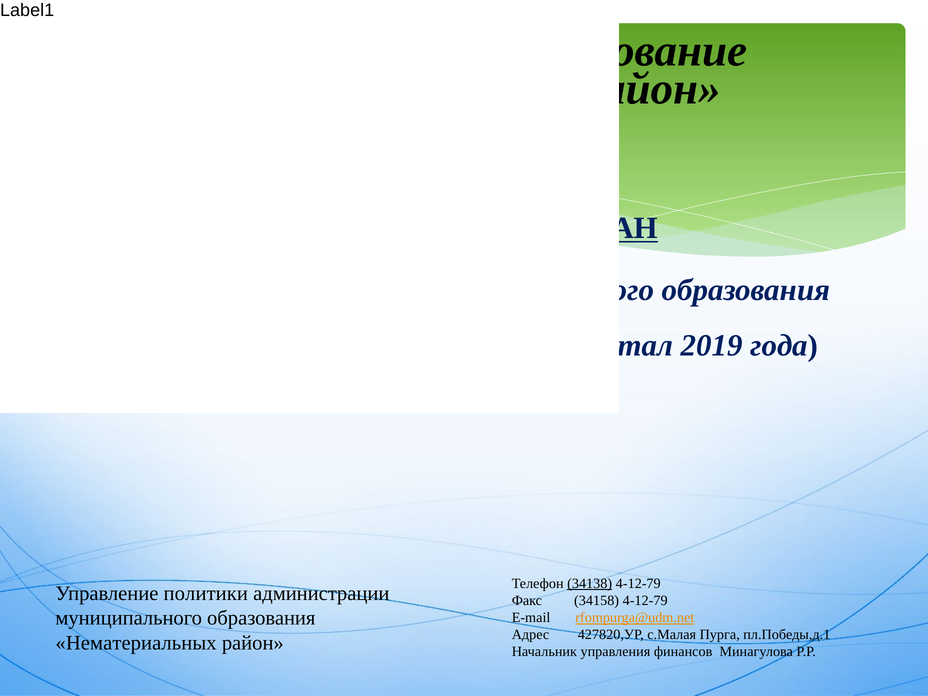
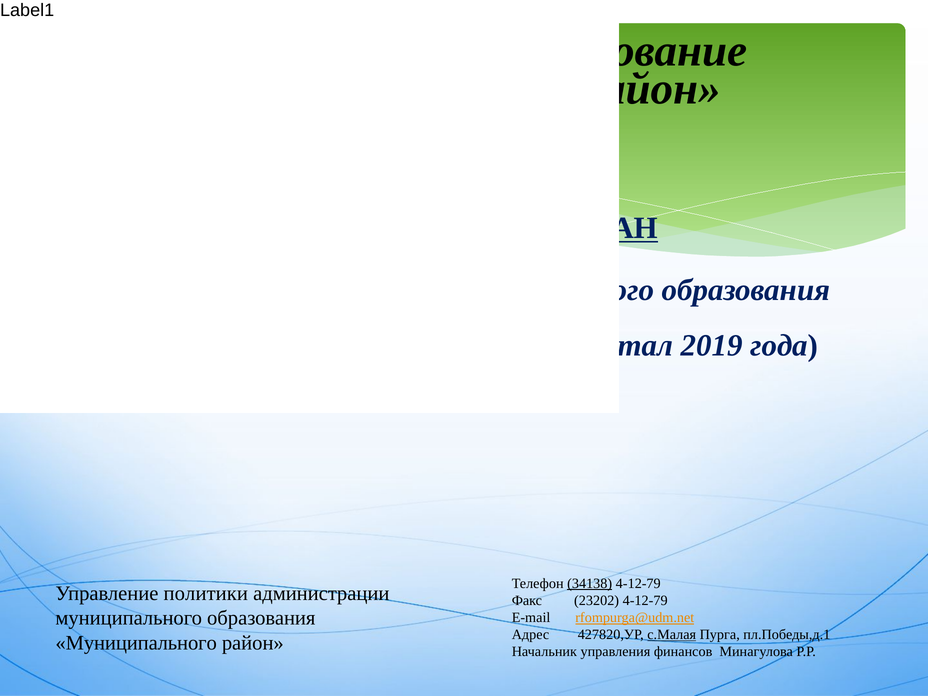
34158: 34158 -> 23202
с.Малая underline: none -> present
Нематериальных at (136, 643): Нематериальных -> Муниципального
